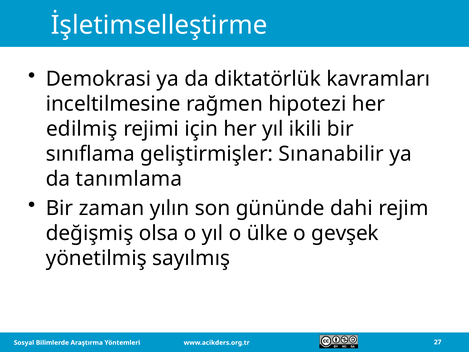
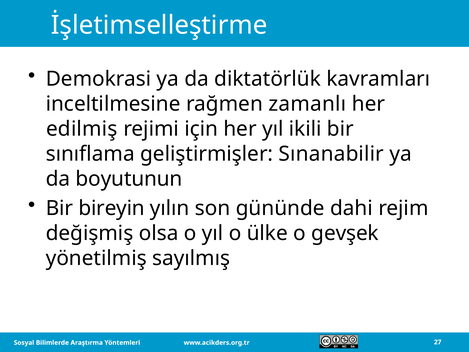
hipotezi: hipotezi -> zamanlı
tanımlama: tanımlama -> boyutunun
zaman: zaman -> bireyin
